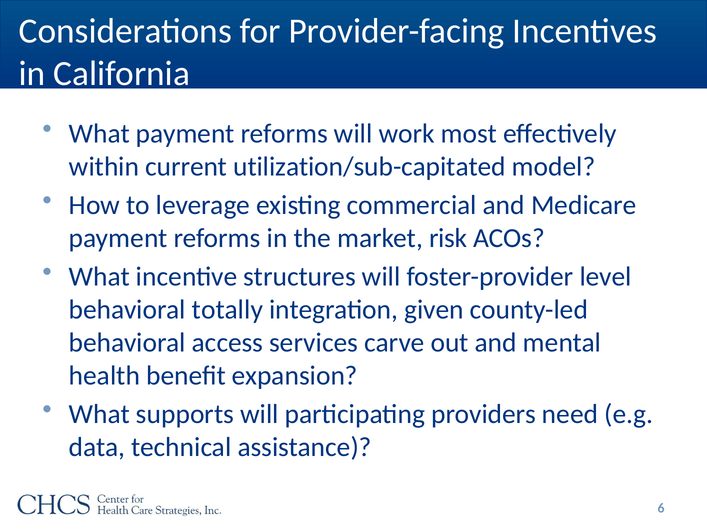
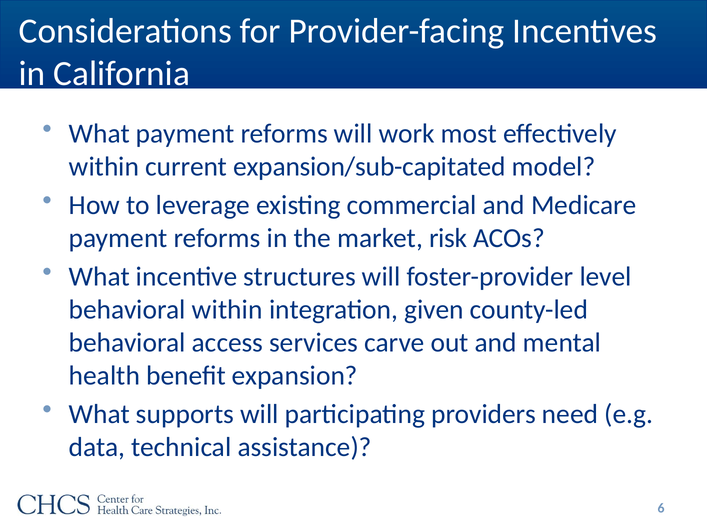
utilization/sub-capitated: utilization/sub-capitated -> expansion/sub-capitated
behavioral totally: totally -> within
